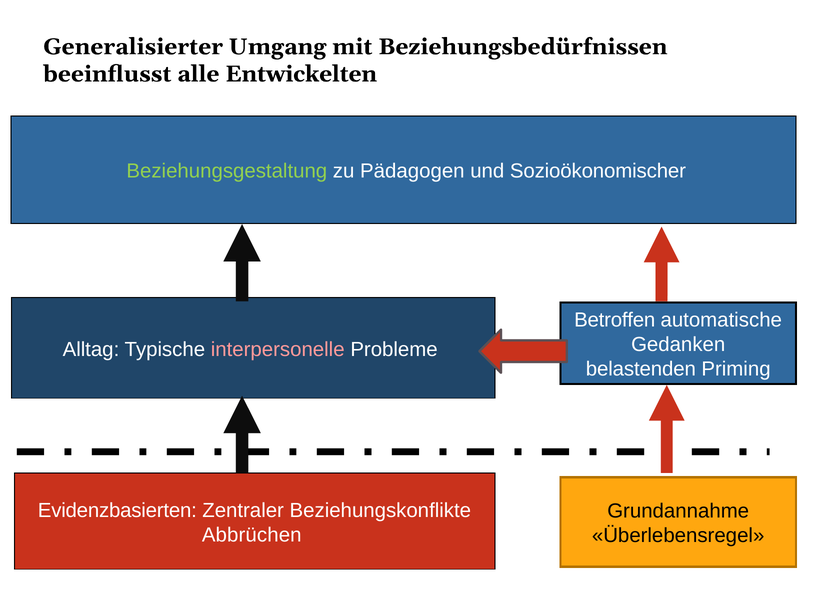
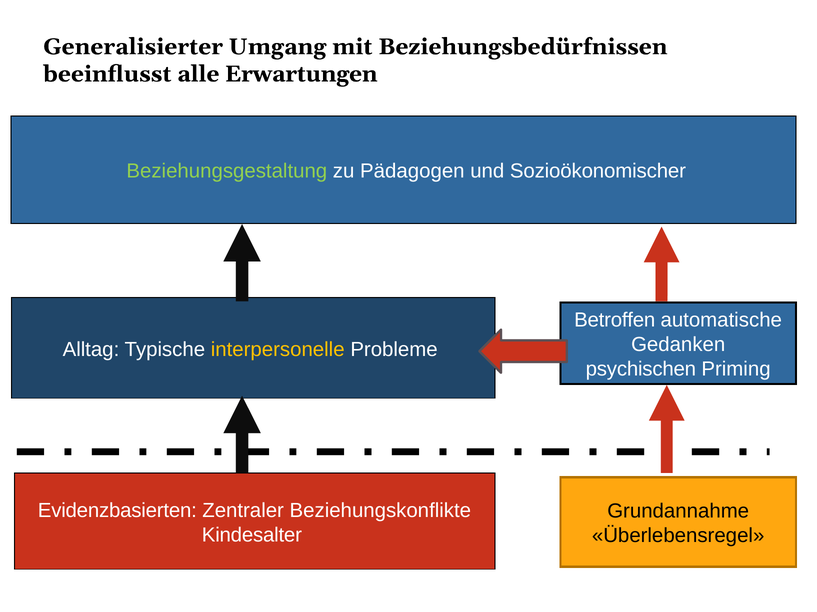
Entwickelten: Entwickelten -> Erwartungen
interpersonelle colour: pink -> yellow
belastenden: belastenden -> psychischen
Abbrüchen: Abbrüchen -> Kindesalter
